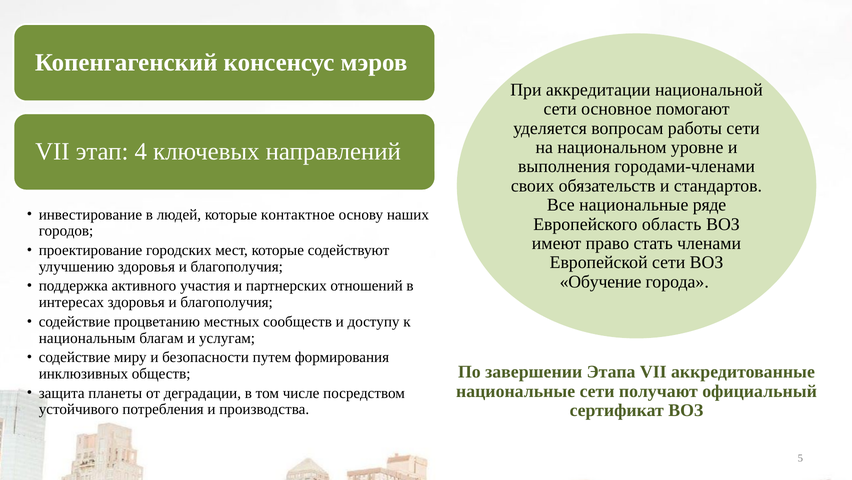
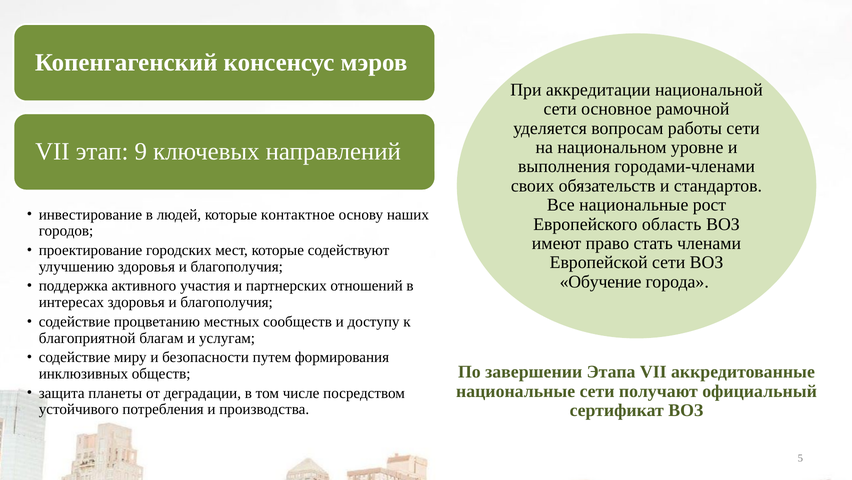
помогают: помогают -> рамочной
4: 4 -> 9
ряде: ряде -> рост
национальным: национальным -> благоприятной
